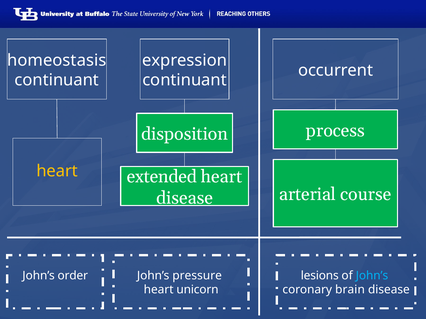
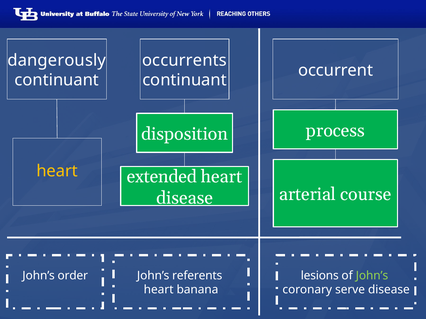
homeostasis: homeostasis -> dangerously
expression: expression -> occurrents
pressure: pressure -> referents
John’s at (372, 276) colour: light blue -> light green
unicorn: unicorn -> banana
brain: brain -> serve
